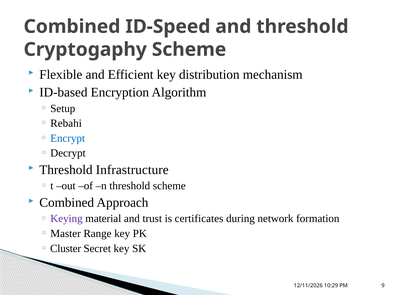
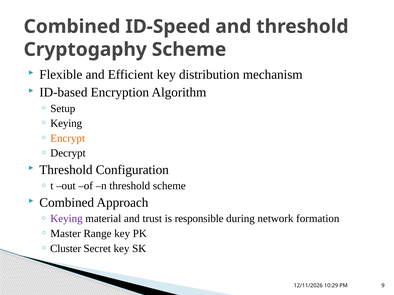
Rebahi at (66, 123): Rebahi -> Keying
Encrypt colour: blue -> orange
Infrastructure: Infrastructure -> Configuration
certificates: certificates -> responsible
